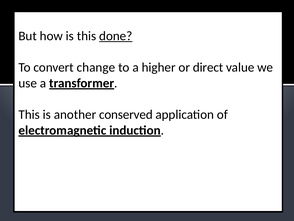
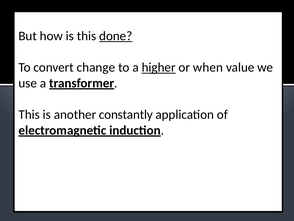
higher underline: none -> present
direct: direct -> when
conserved: conserved -> constantly
